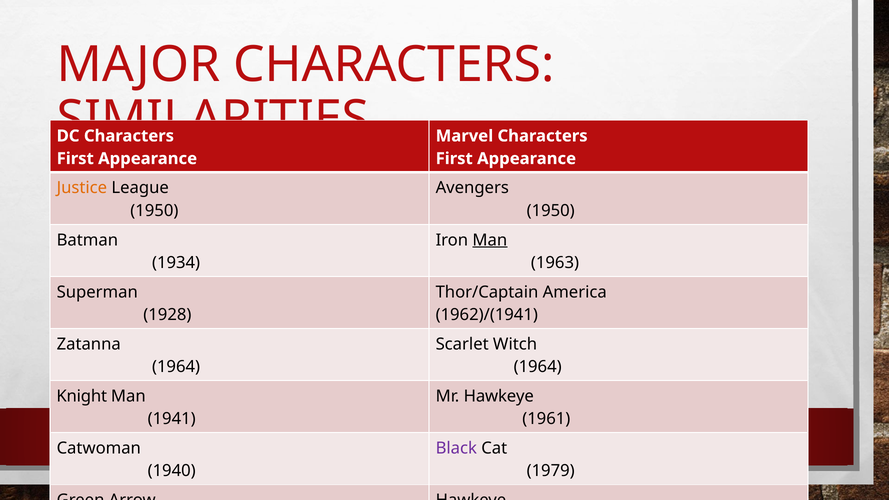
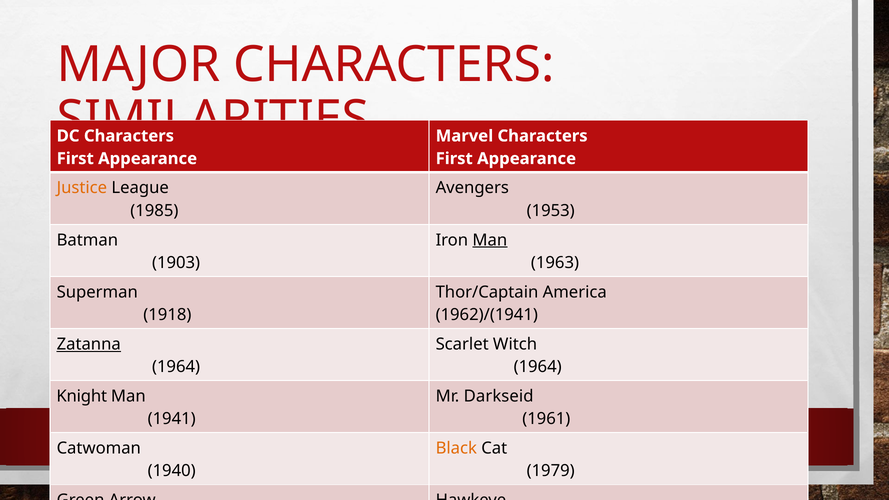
1950 at (154, 211): 1950 -> 1985
1950 at (551, 211): 1950 -> 1953
1934: 1934 -> 1903
1928: 1928 -> 1918
Zatanna underline: none -> present
Mr Hawkeye: Hawkeye -> Darkseid
Black colour: purple -> orange
